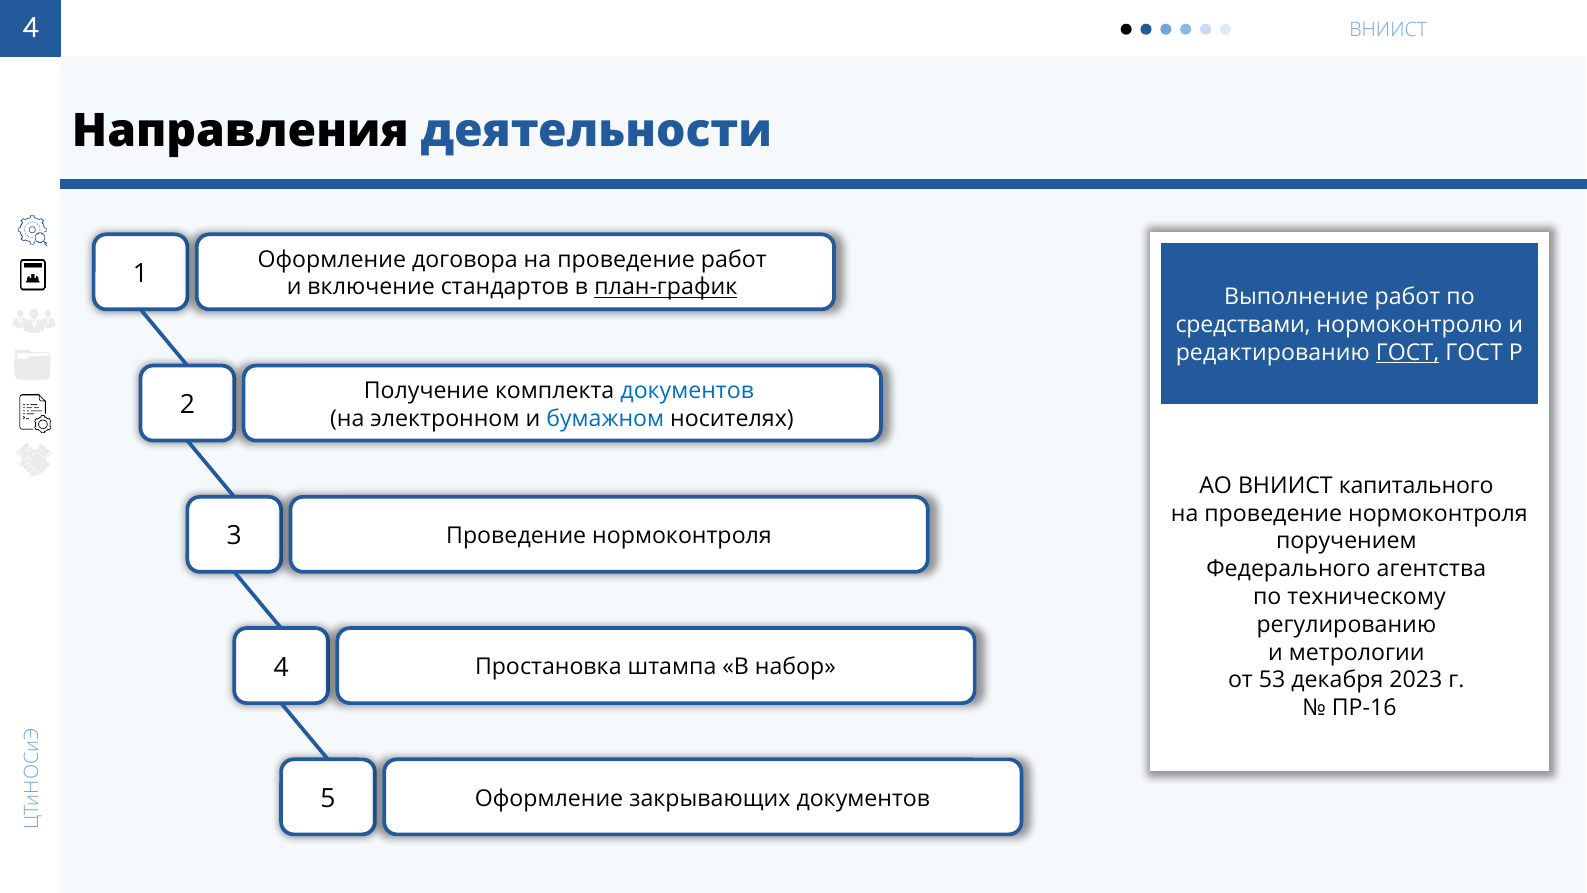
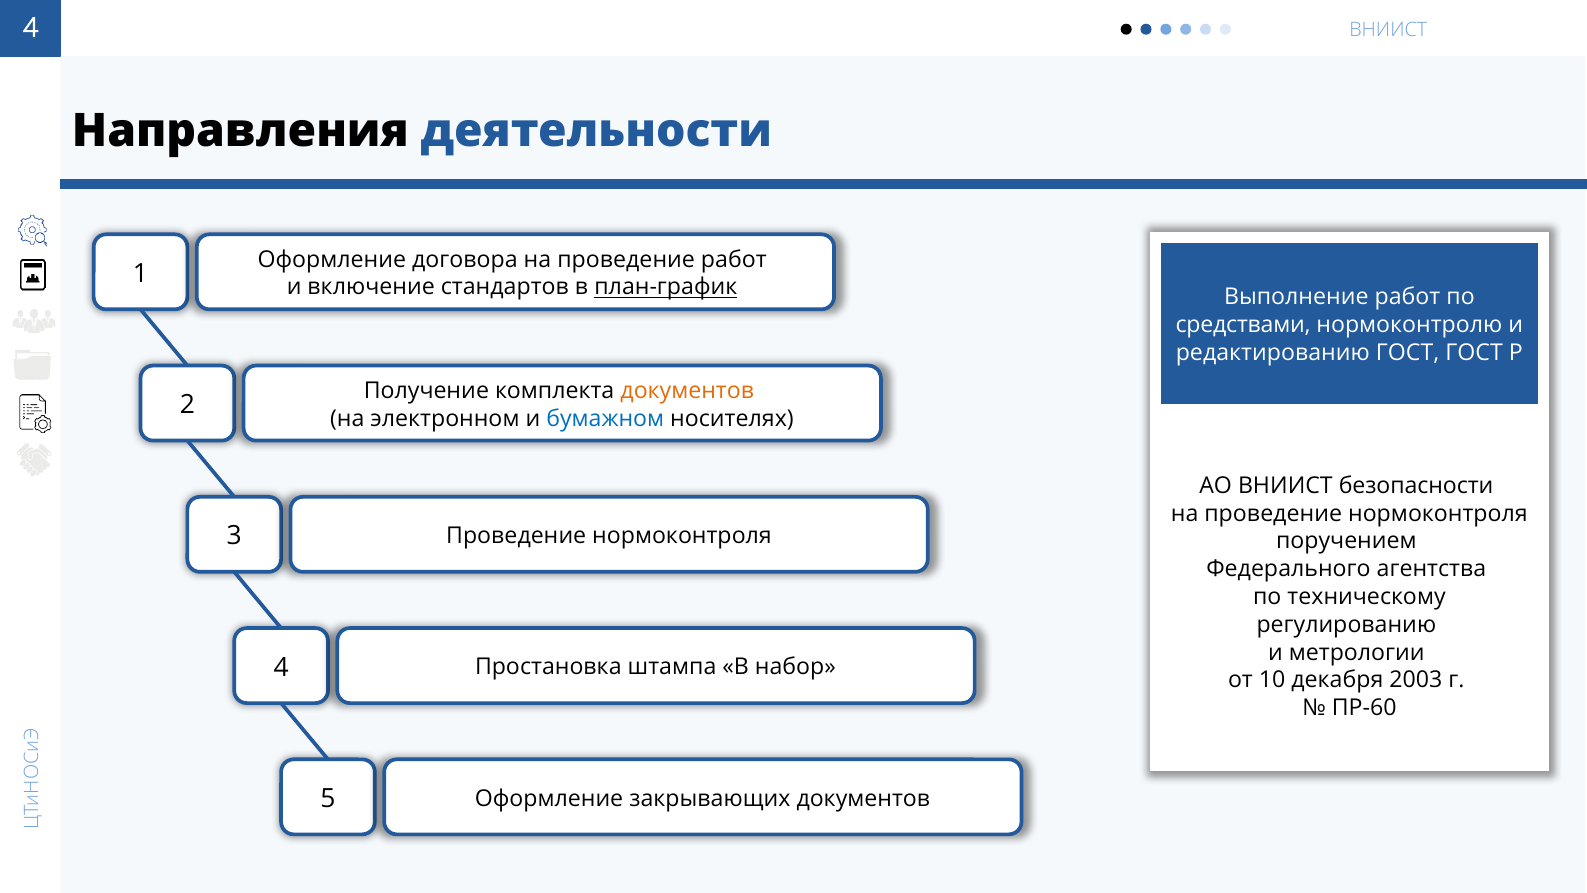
ГОСТ at (1408, 353) underline: present -> none
документов at (687, 391) colour: blue -> orange
капитального: капитального -> безопасности
53: 53 -> 10
2023: 2023 -> 2003
ПР-16: ПР-16 -> ПР-60
